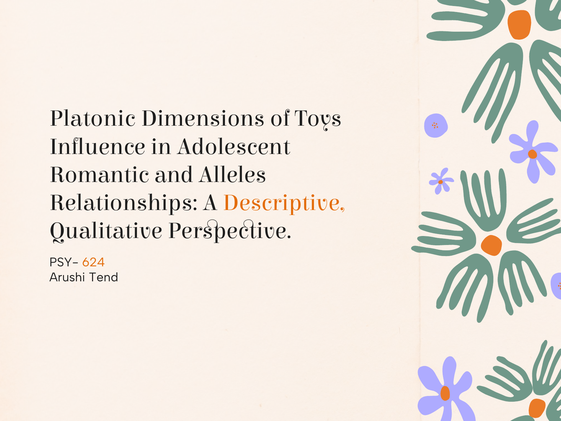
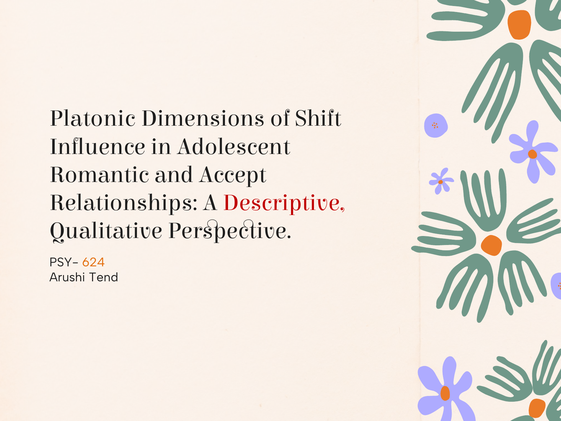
Toys: Toys -> Shift
Alleles: Alleles -> Accept
Descriptive colour: orange -> red
